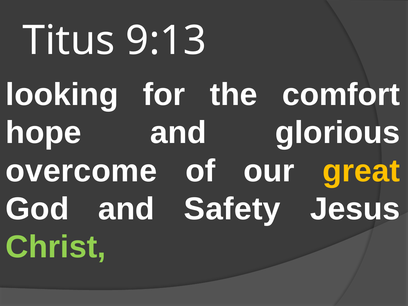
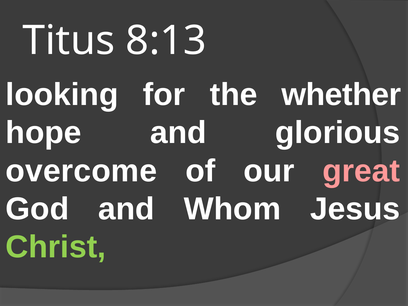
9:13: 9:13 -> 8:13
comfort: comfort -> whether
great colour: yellow -> pink
Safety: Safety -> Whom
